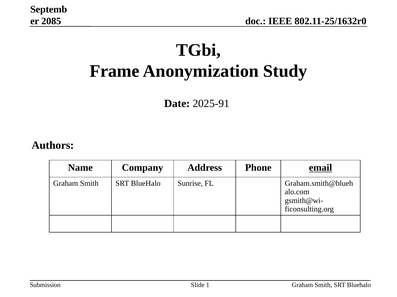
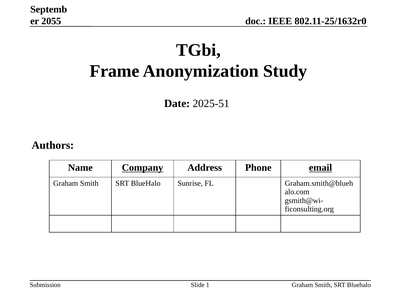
2085: 2085 -> 2055
2025-91: 2025-91 -> 2025-51
Company underline: none -> present
